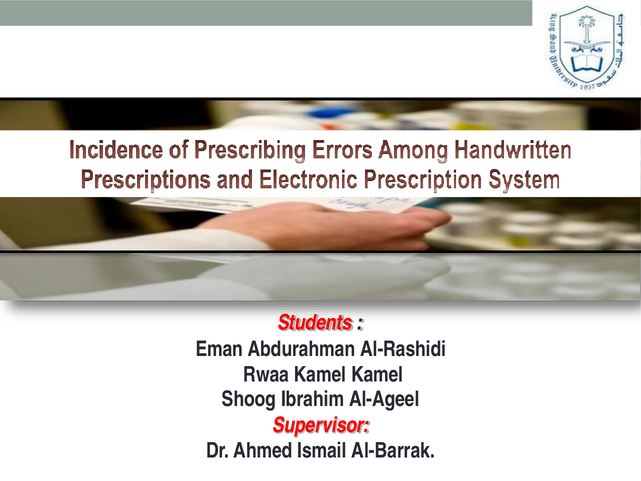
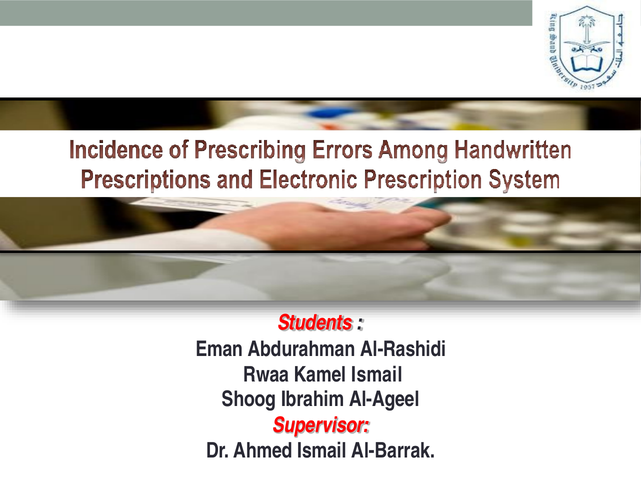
Kamel Kamel: Kamel -> Ismail
